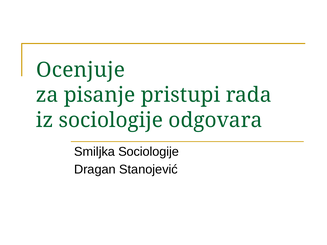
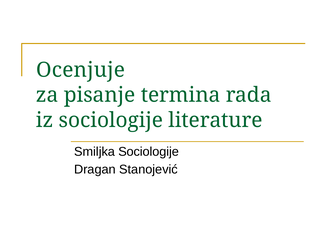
pristupi: pristupi -> termina
odgovara: odgovara -> literature
